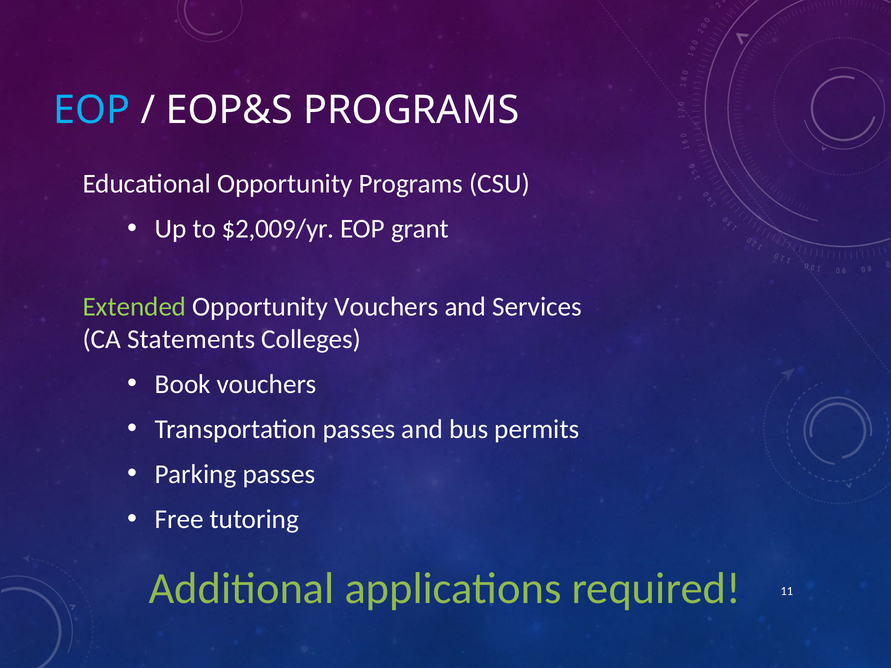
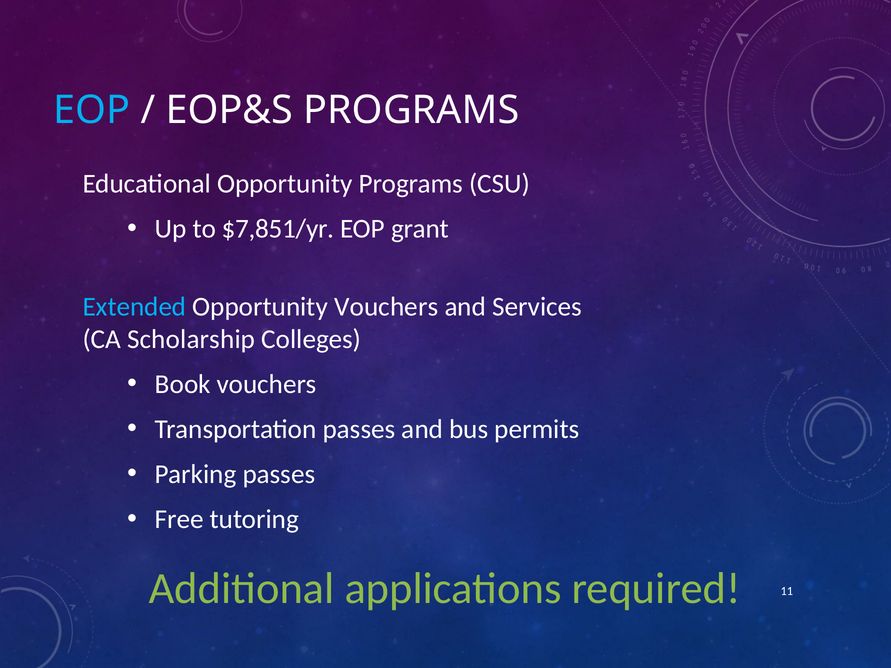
$2,009/yr: $2,009/yr -> $7,851/yr
Extended colour: light green -> light blue
Statements: Statements -> Scholarship
